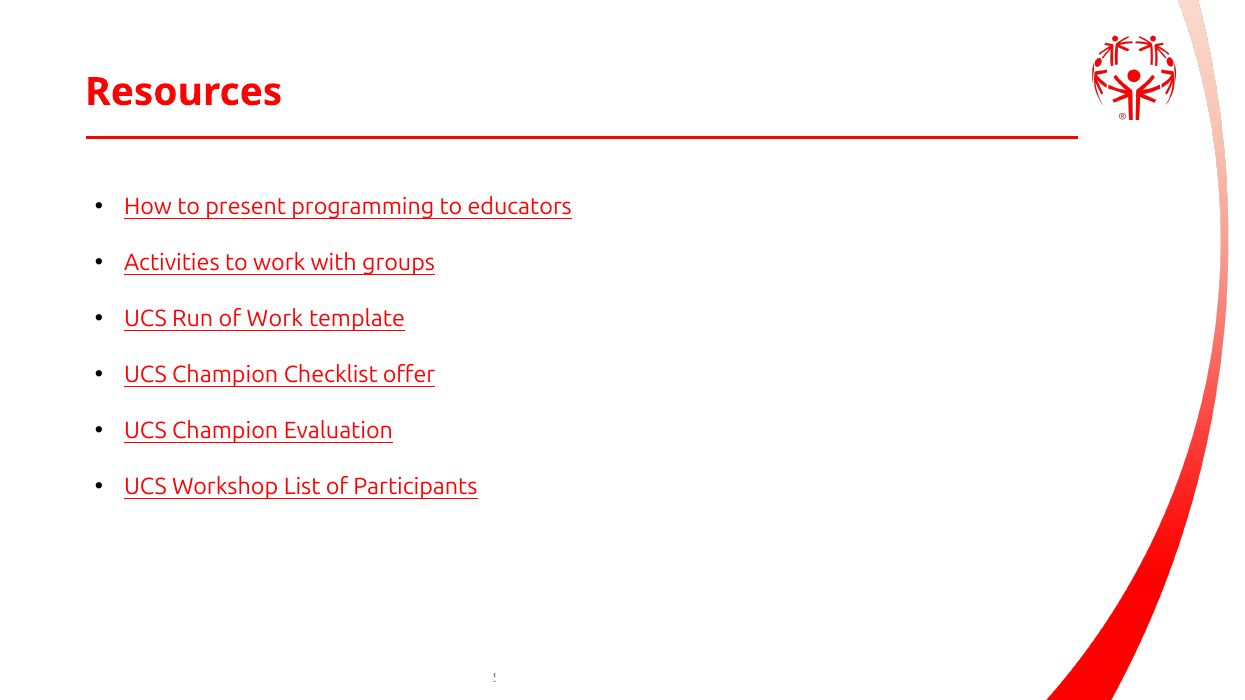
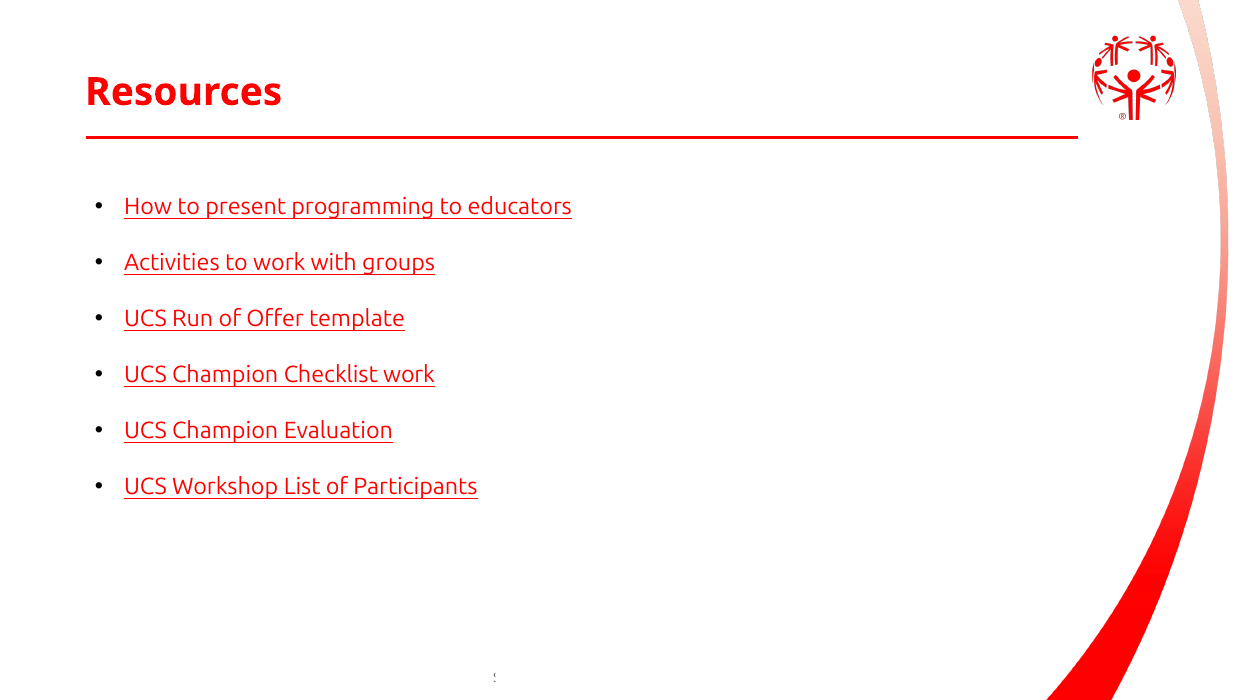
of Work: Work -> Offer
Checklist offer: offer -> work
